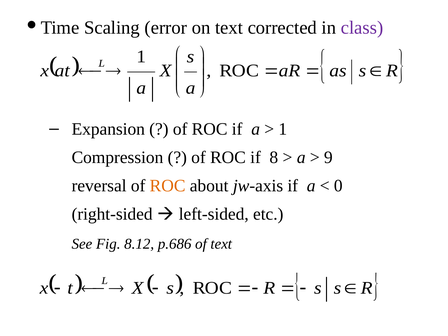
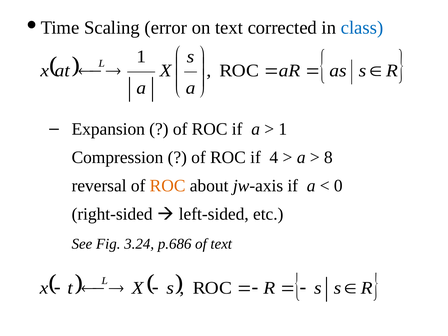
class colour: purple -> blue
8: 8 -> 4
9: 9 -> 8
8.12: 8.12 -> 3.24
